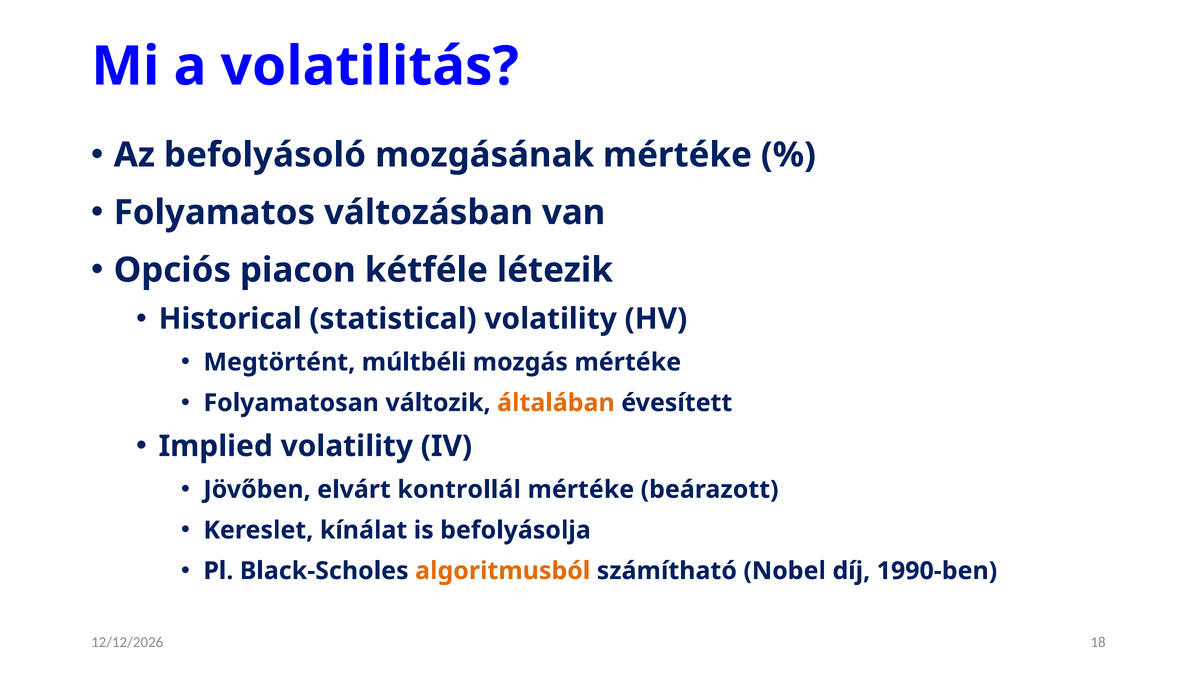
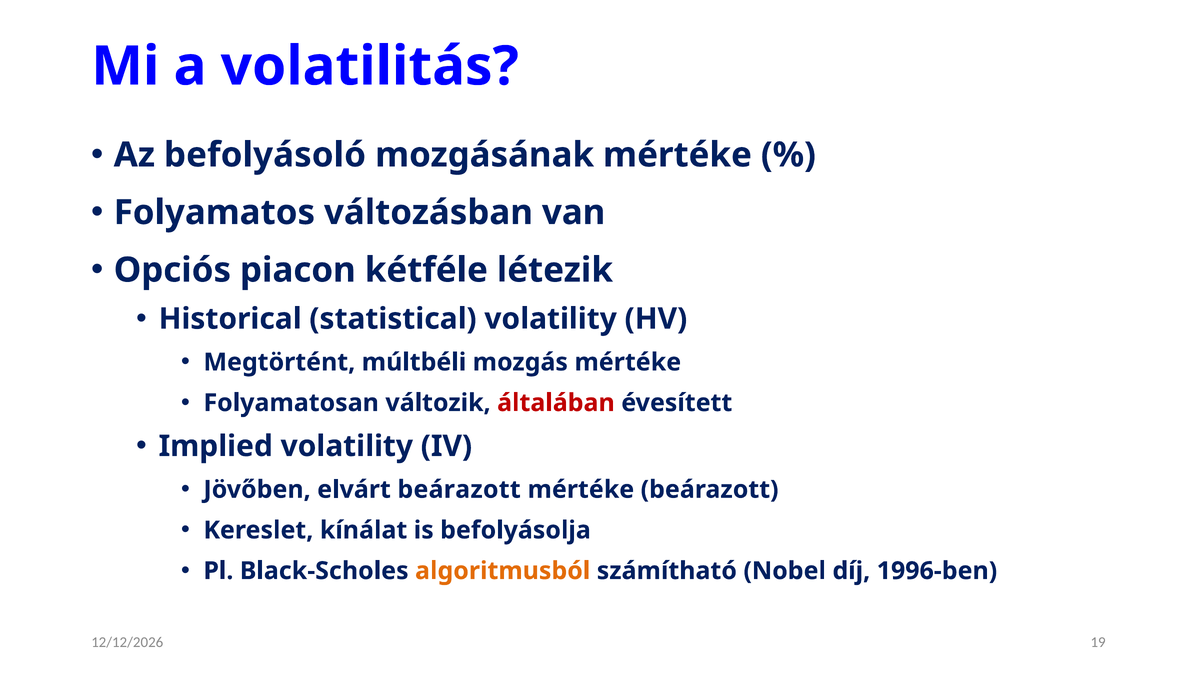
általában colour: orange -> red
elvárt kontrollál: kontrollál -> beárazott
1990-ben: 1990-ben -> 1996-ben
18: 18 -> 19
